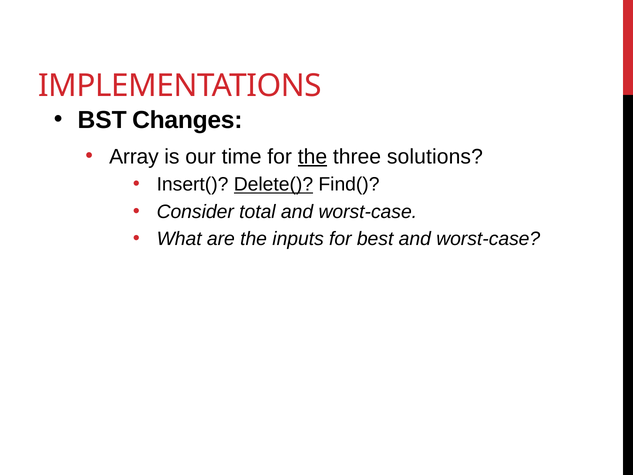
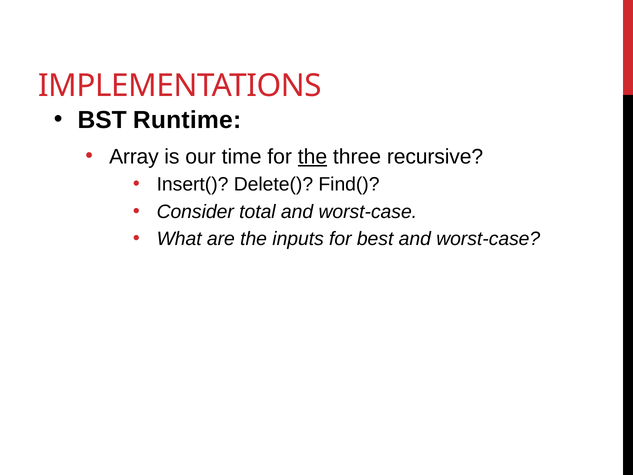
Changes: Changes -> Runtime
solutions: solutions -> recursive
Delete( underline: present -> none
